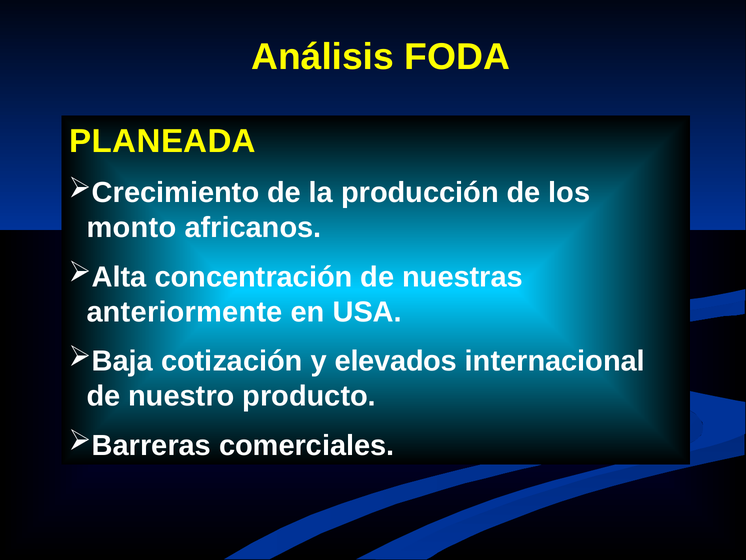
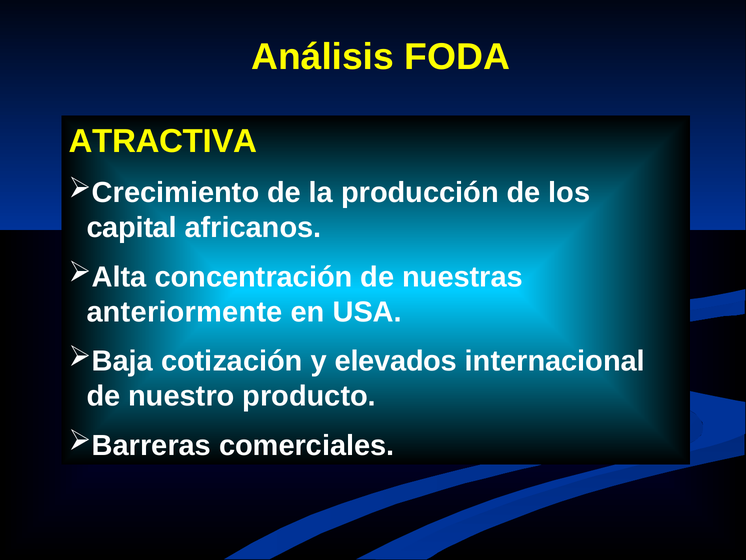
PLANEADA: PLANEADA -> ATRACTIVA
monto: monto -> capital
